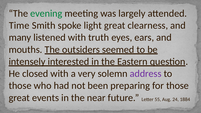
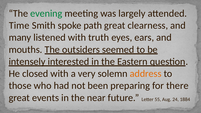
light: light -> path
address colour: purple -> orange
for those: those -> there
